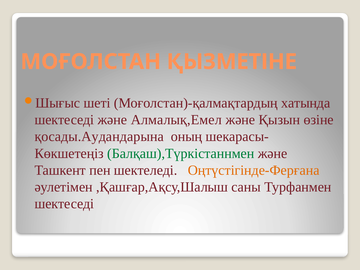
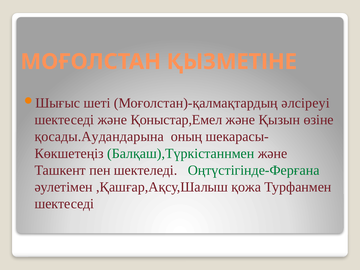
хатында: хатында -> әлсіреуі
Алмалық,Емел: Алмалық,Емел -> Қоныстар,Емел
Оңтүстігінде-Ферғана colour: orange -> green
саны: саны -> қожа
